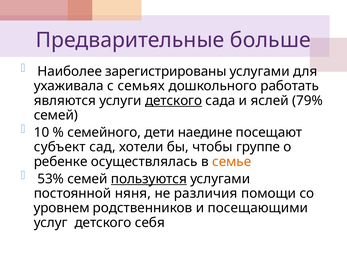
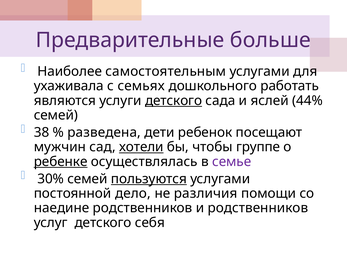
зарегистрированы: зарегистрированы -> самостоятельным
79%: 79% -> 44%
10: 10 -> 38
семейного: семейного -> разведена
наедине: наедине -> ребенок
субъект: субъект -> мужчин
хотели underline: none -> present
ребенке underline: none -> present
семье colour: orange -> purple
53%: 53% -> 30%
няня: няня -> дело
уровнем: уровнем -> наедине
и посещающими: посещающими -> родственников
